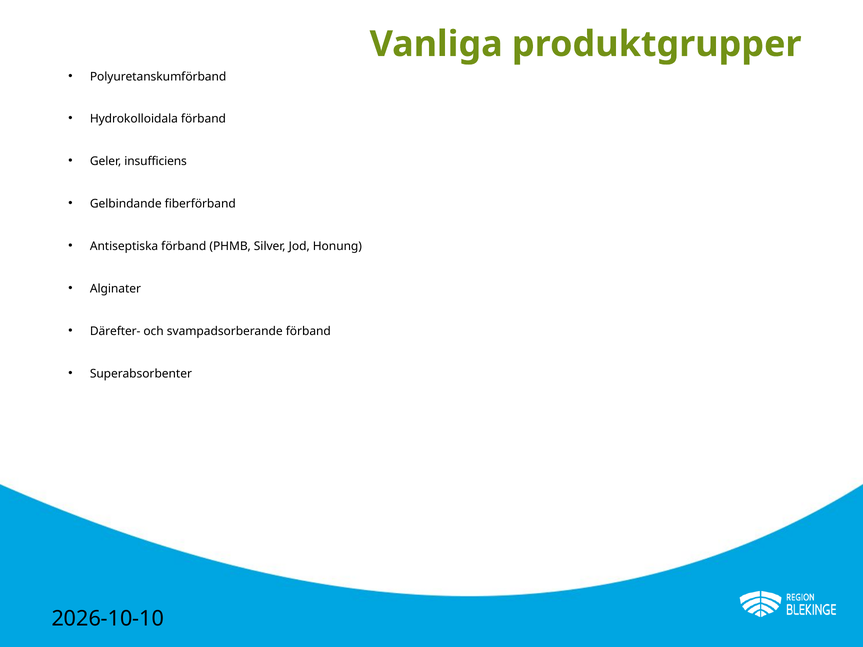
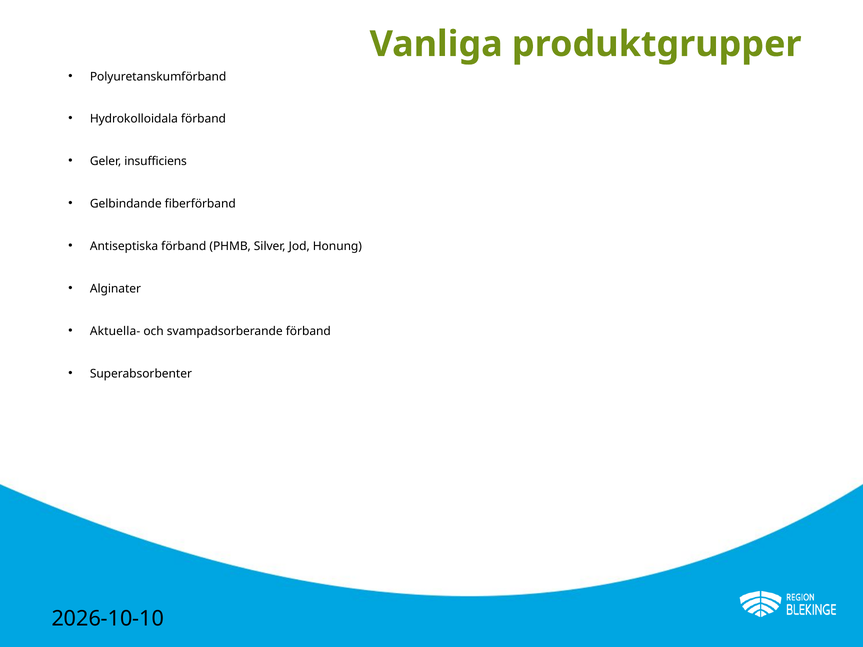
Därefter-: Därefter- -> Aktuella-
